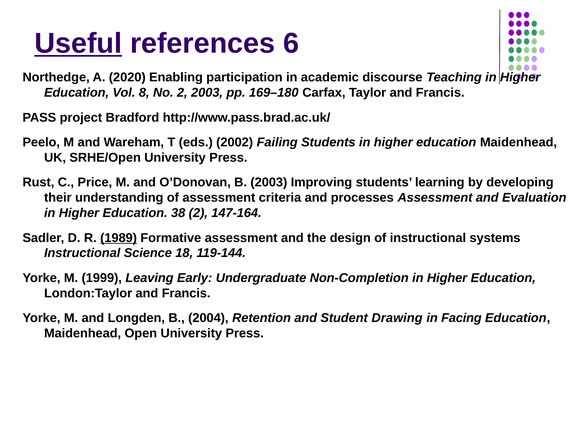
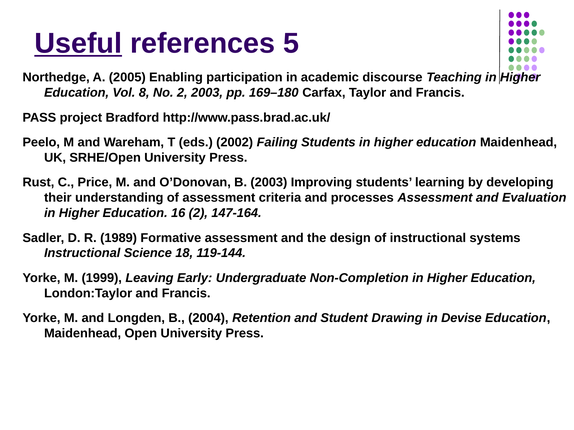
6: 6 -> 5
2020: 2020 -> 2005
38: 38 -> 16
1989 underline: present -> none
Facing: Facing -> Devise
